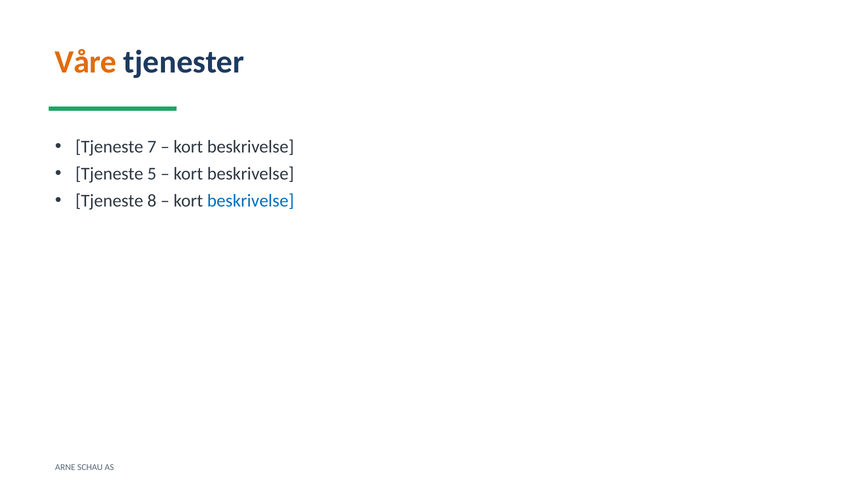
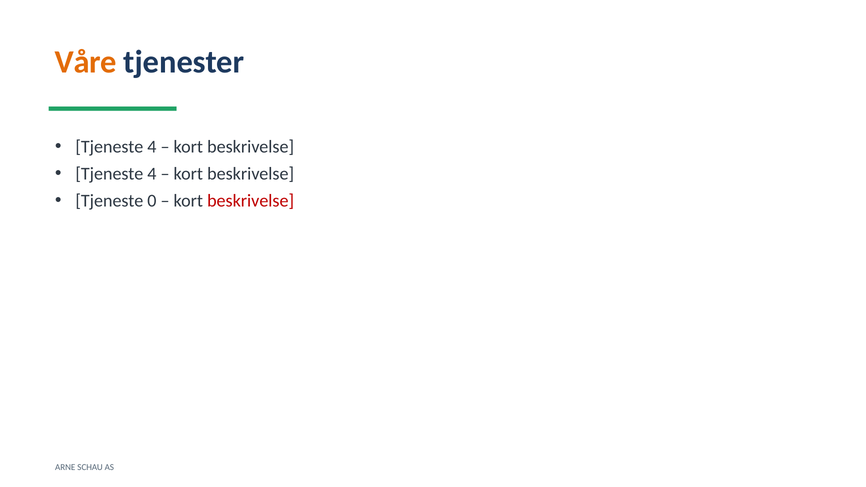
7 at (152, 147): 7 -> 4
5 at (152, 174): 5 -> 4
8: 8 -> 0
beskrivelse at (251, 201) colour: blue -> red
